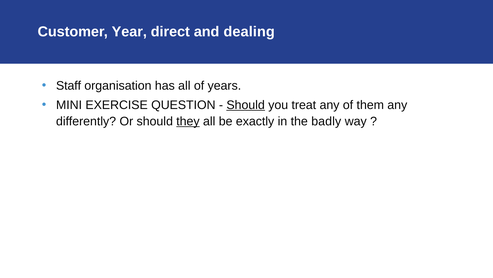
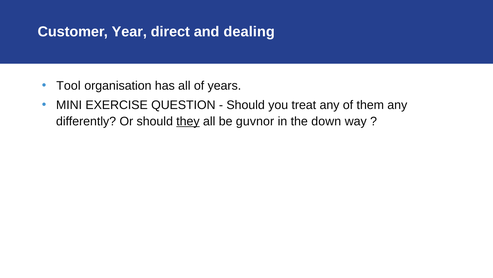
Staff: Staff -> Tool
Should at (246, 105) underline: present -> none
exactly: exactly -> guvnor
badly: badly -> down
